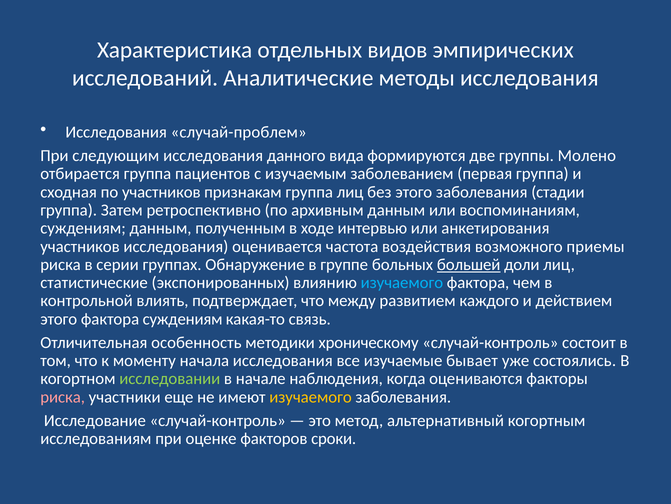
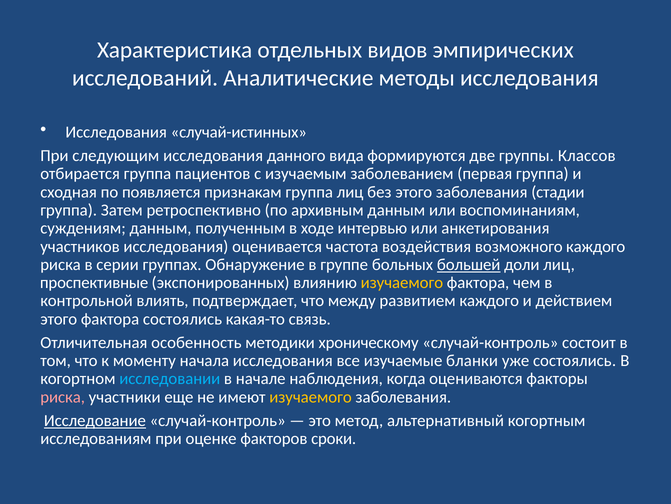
случай-проблем: случай-проблем -> случай-истинных
Молено: Молено -> Классов
по участников: участников -> появляется
возможного приемы: приемы -> каждого
статистические: статистические -> проспективные
изучаемого at (402, 282) colour: light blue -> yellow
фактора суждениям: суждениям -> состоялись
бывает: бывает -> бланки
исследовании colour: light green -> light blue
Исследование underline: none -> present
